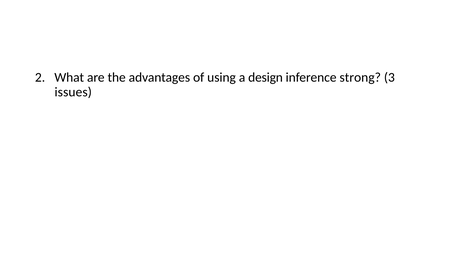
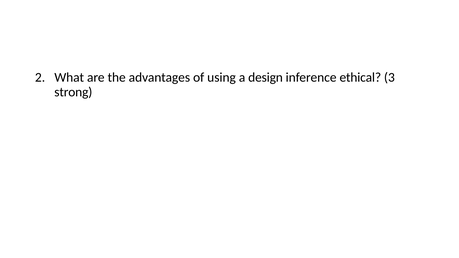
strong: strong -> ethical
issues: issues -> strong
